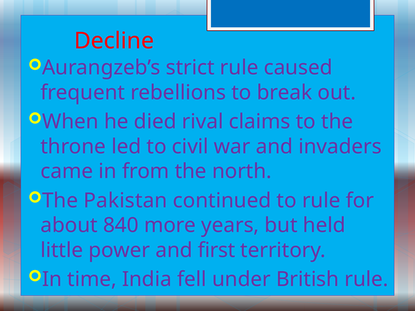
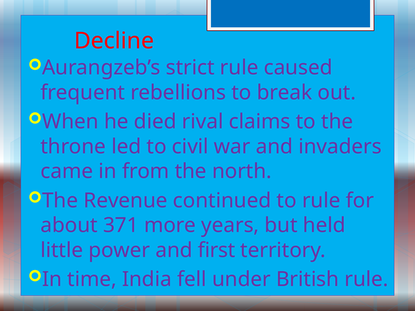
Pakistan: Pakistan -> Revenue
840: 840 -> 371
